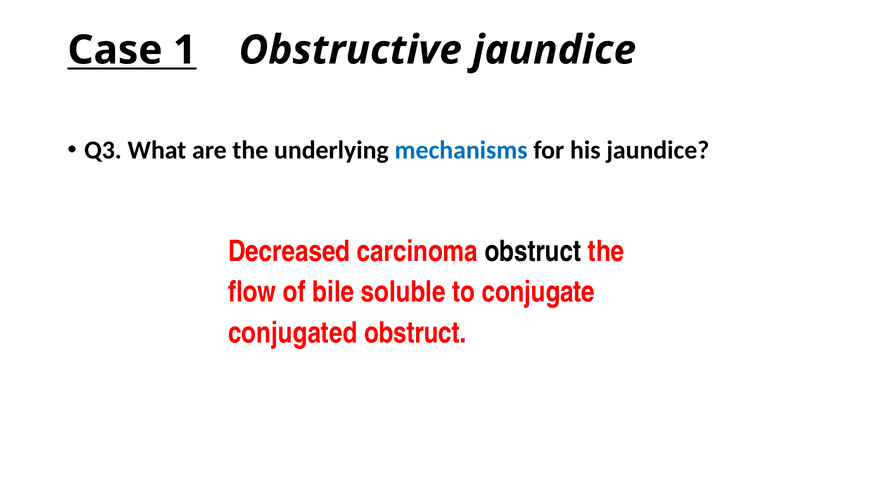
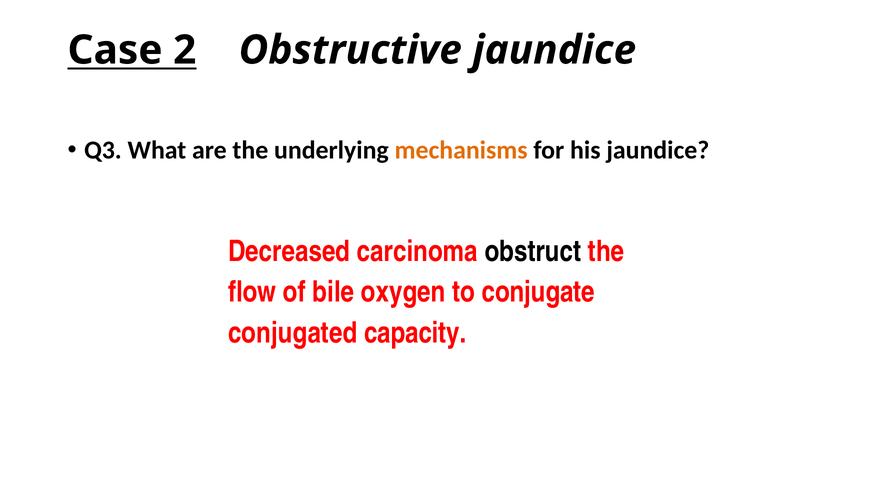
1: 1 -> 2
mechanisms colour: blue -> orange
soluble: soluble -> oxygen
conjugated obstruct: obstruct -> capacity
